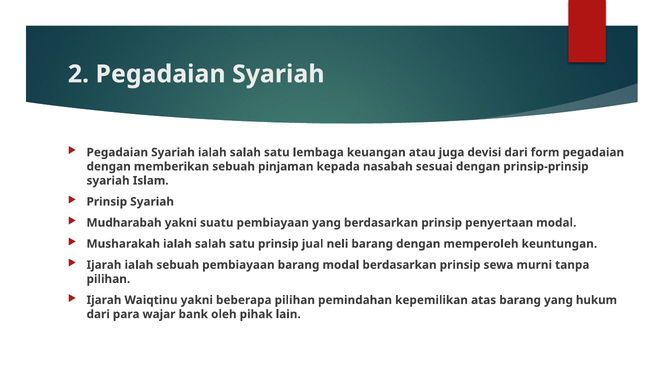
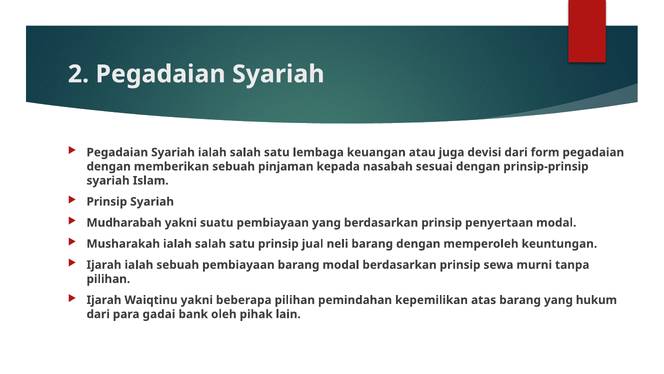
wajar: wajar -> gadai
